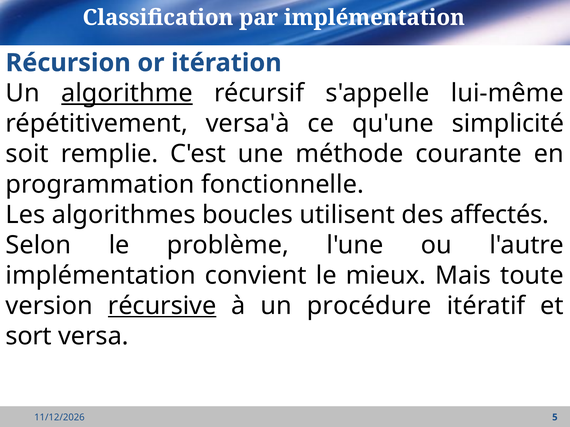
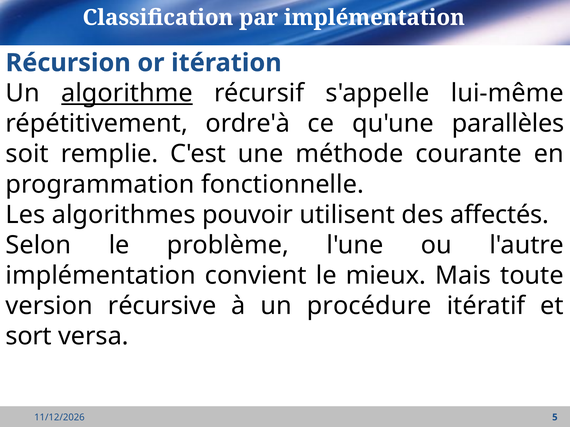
versa'à: versa'à -> ordre'à
simplicité: simplicité -> parallèles
boucles: boucles -> pouvoir
récursive underline: present -> none
